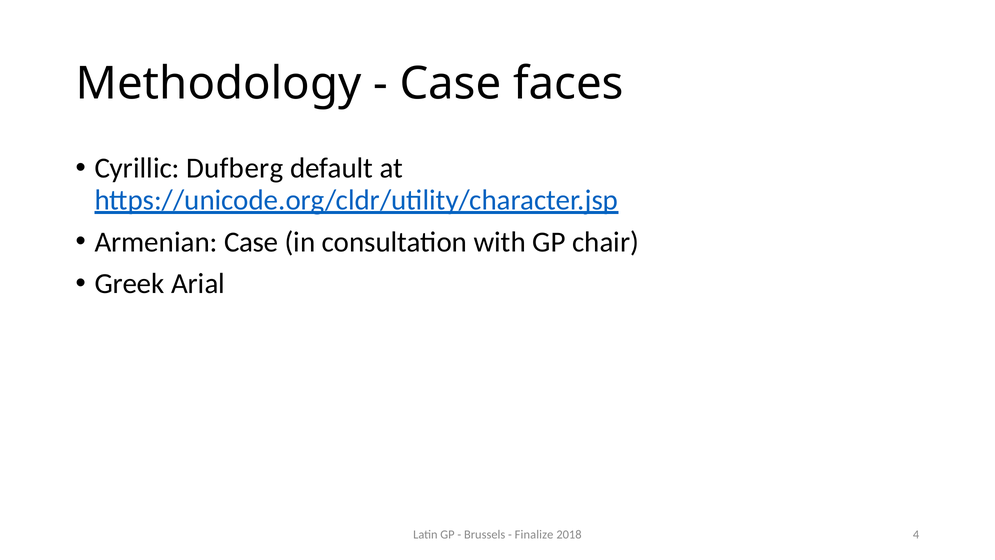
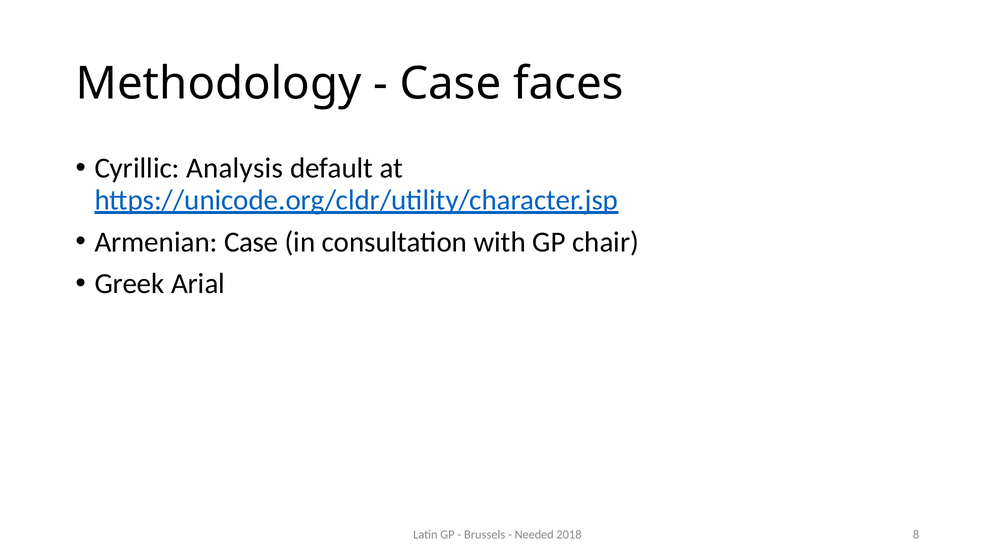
Dufberg: Dufberg -> Analysis
Finalize: Finalize -> Needed
4: 4 -> 8
